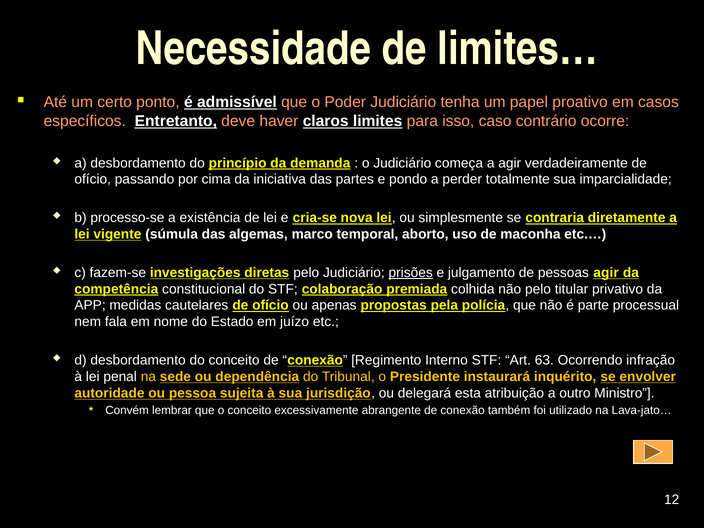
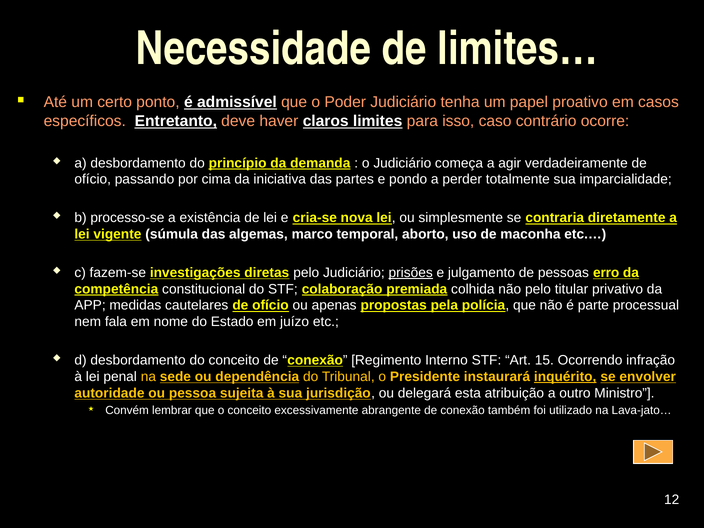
pessoas agir: agir -> erro
63: 63 -> 15
inquérito underline: none -> present
